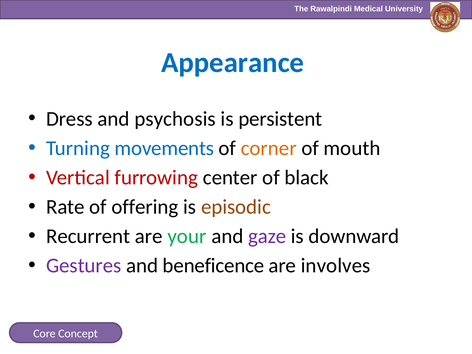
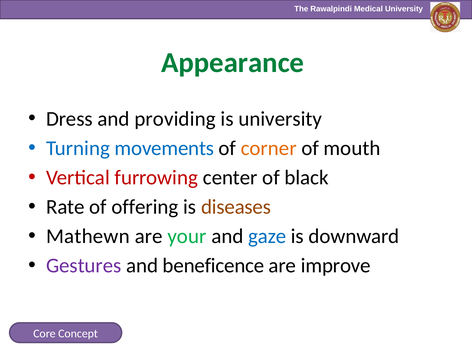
Appearance colour: blue -> green
psychosis: psychosis -> providing
is persistent: persistent -> university
episodic: episodic -> diseases
Recurrent: Recurrent -> Mathewn
gaze colour: purple -> blue
involves: involves -> improve
